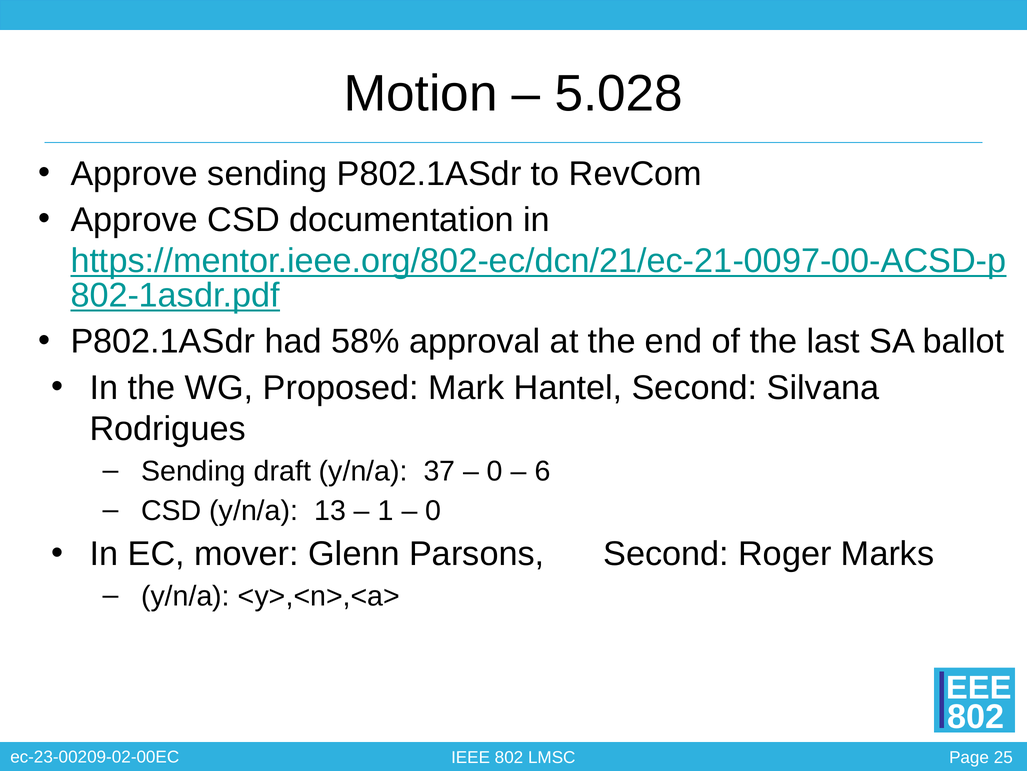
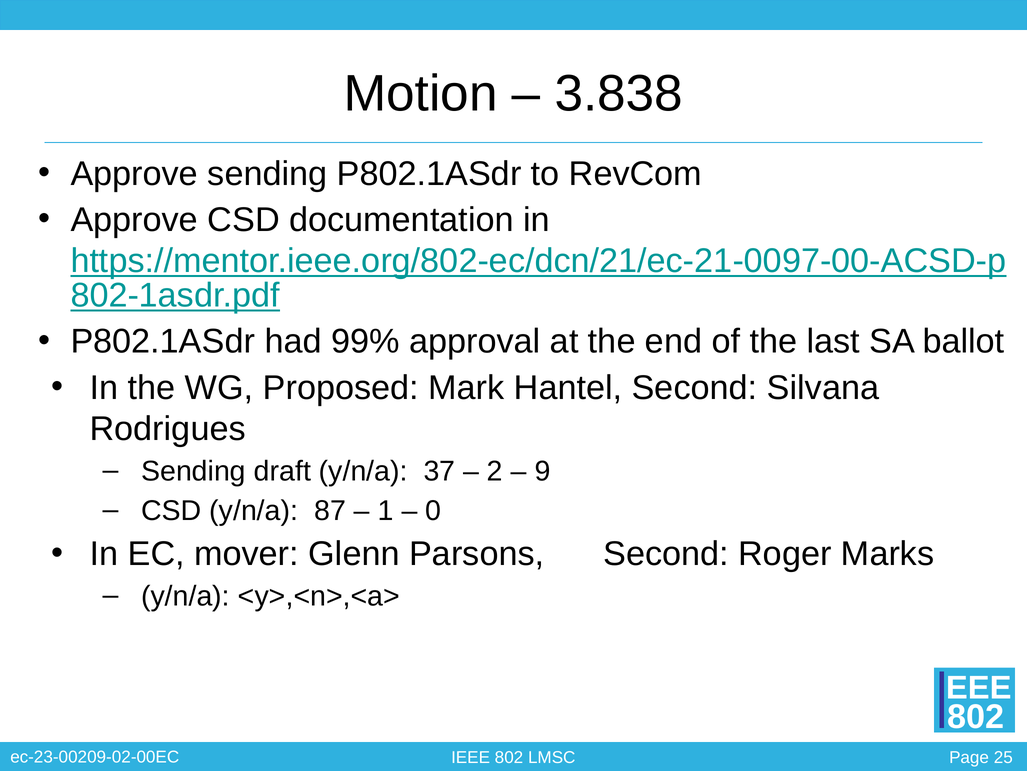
5.028: 5.028 -> 3.838
58%: 58% -> 99%
0 at (495, 471): 0 -> 2
6: 6 -> 9
13: 13 -> 87
